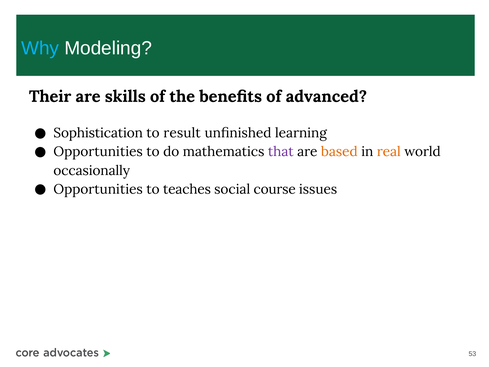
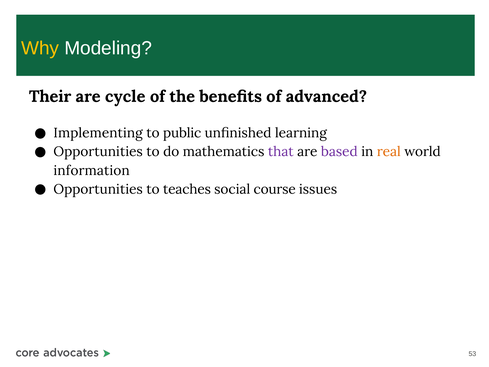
Why colour: light blue -> yellow
skills: skills -> cycle
Sophistication: Sophistication -> Implementing
result: result -> public
based colour: orange -> purple
occasionally: occasionally -> information
